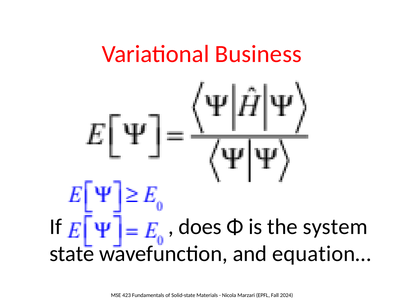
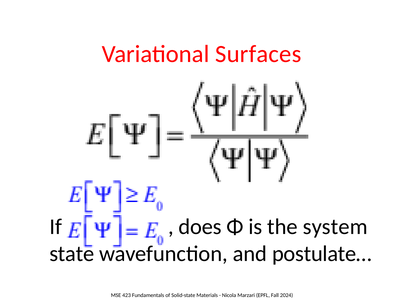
Business: Business -> Surfaces
equation…: equation… -> postulate…
